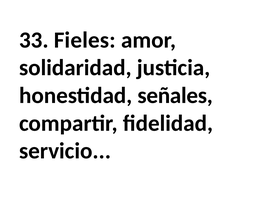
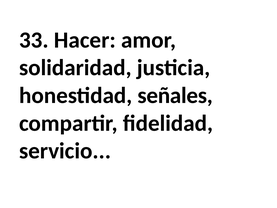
Fieles: Fieles -> Hacer
